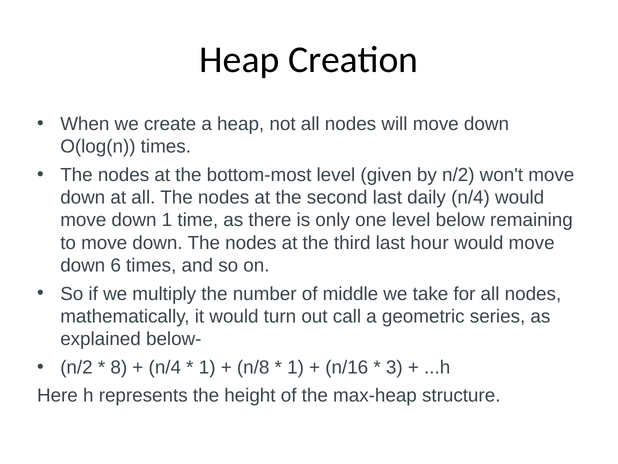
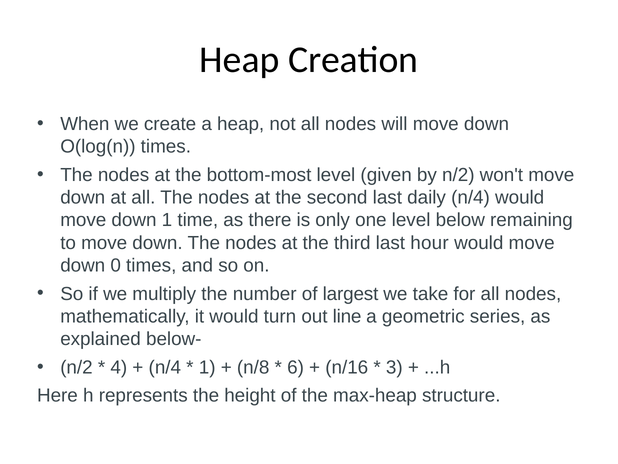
6: 6 -> 0
middle: middle -> largest
call: call -> line
8: 8 -> 4
1 at (296, 367): 1 -> 6
